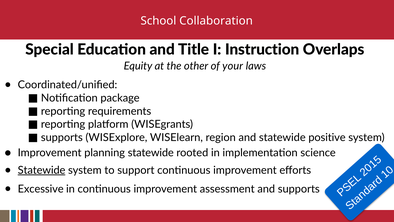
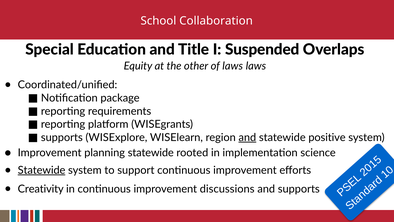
Instruction: Instruction -> Suspended
of your: your -> laws
and at (247, 137) underline: none -> present
Excessive: Excessive -> Creativity
assessment: assessment -> discussions
